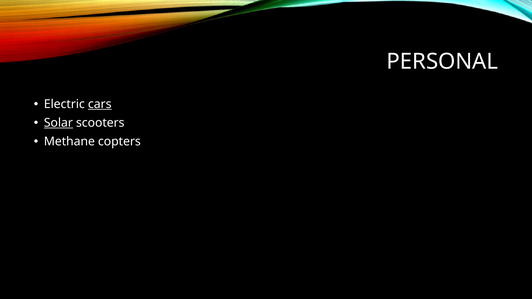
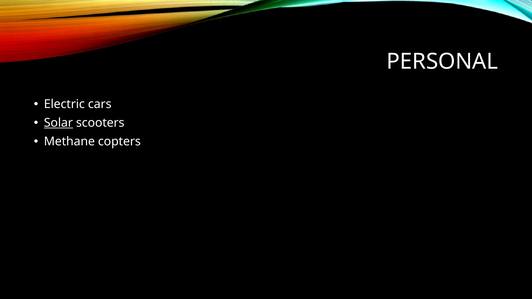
cars underline: present -> none
